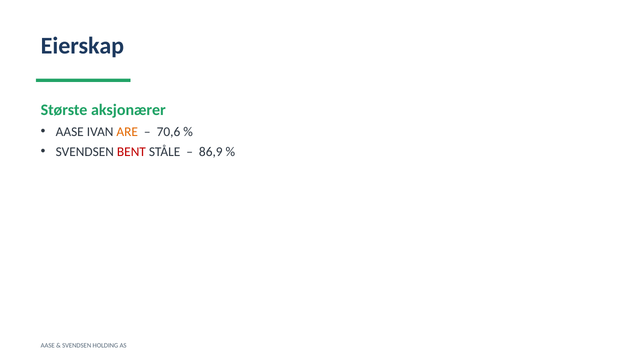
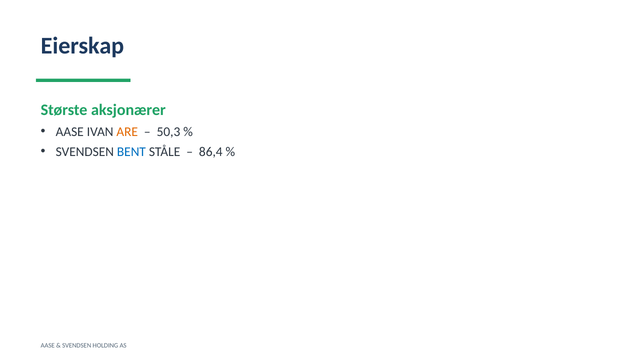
70,6: 70,6 -> 50,3
BENT colour: red -> blue
86,9: 86,9 -> 86,4
